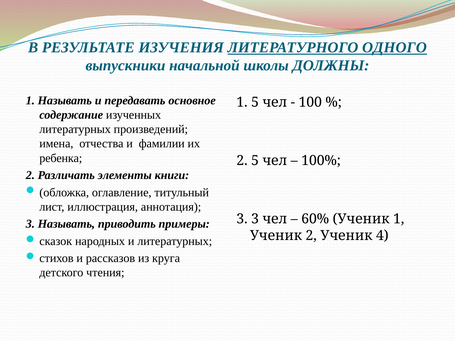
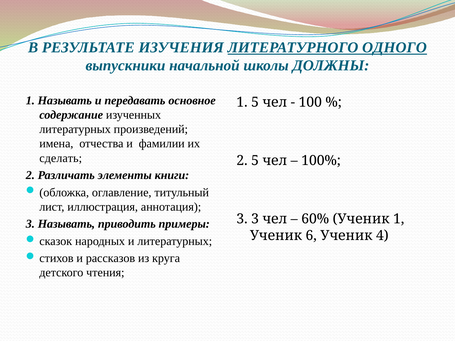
ребенка: ребенка -> сделать
Ученик 2: 2 -> 6
